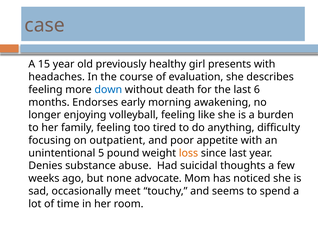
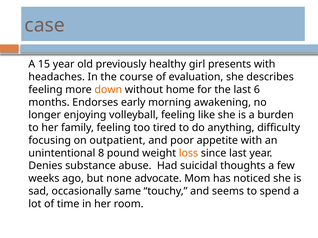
down colour: blue -> orange
death: death -> home
5: 5 -> 8
meet: meet -> same
